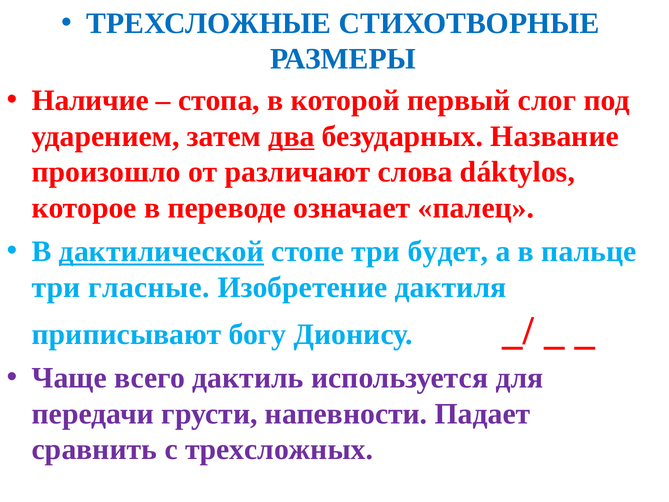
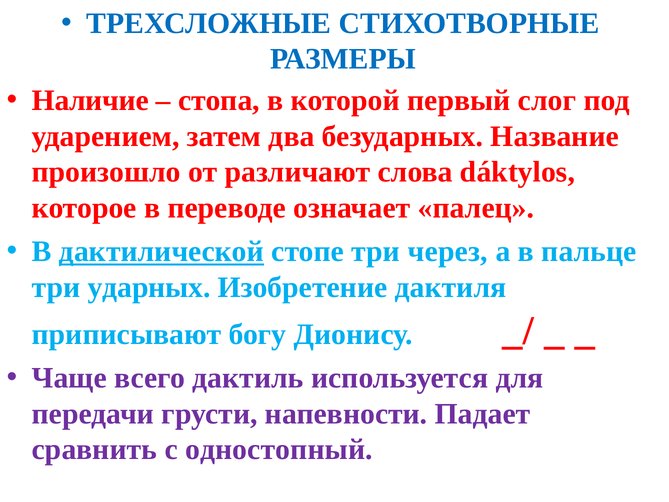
два underline: present -> none
будет: будет -> через
гласные: гласные -> ударных
трехсложных: трехсложных -> одностопный
